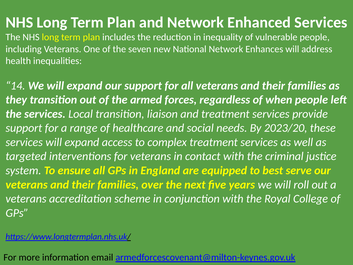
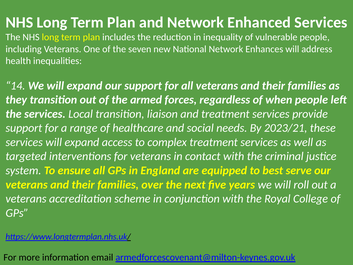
2023/20: 2023/20 -> 2023/21
